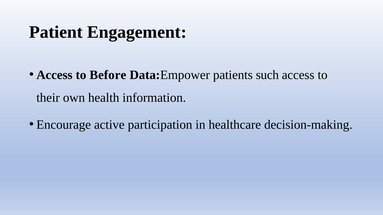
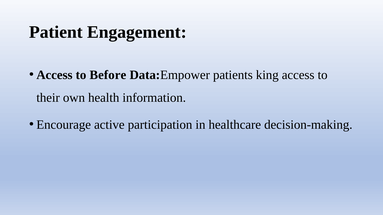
such: such -> king
